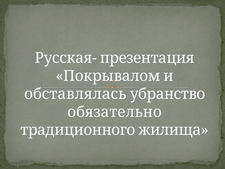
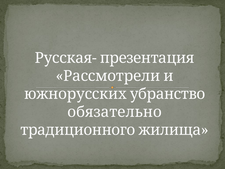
Покрывалом: Покрывалом -> Рассмотрели
обставлялась: обставлялась -> южнорусских
